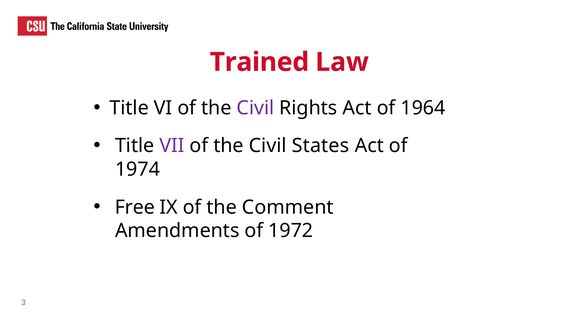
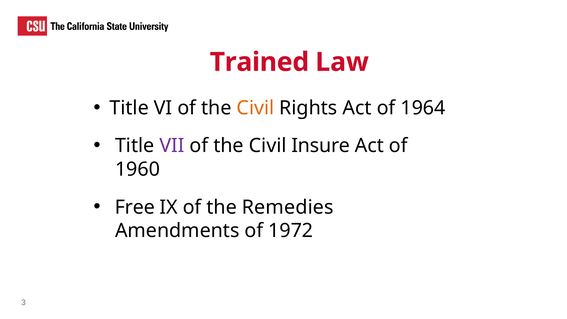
Civil at (255, 108) colour: purple -> orange
States: States -> Insure
1974: 1974 -> 1960
Comment: Comment -> Remedies
